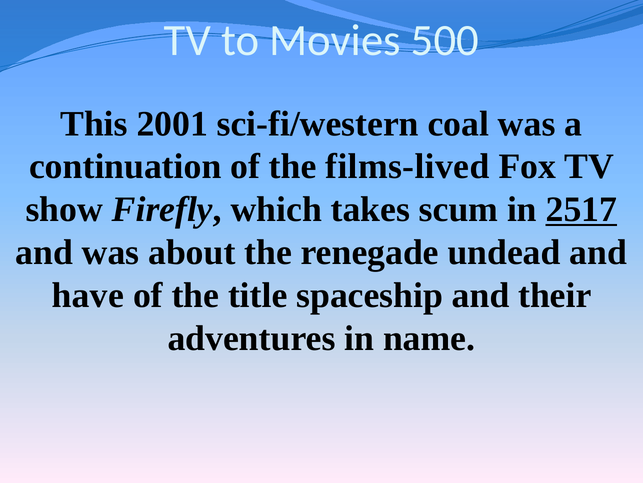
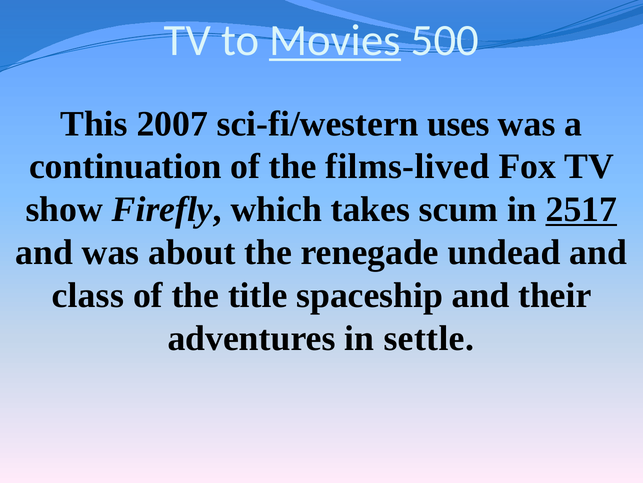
Movies underline: none -> present
2001: 2001 -> 2007
coal: coal -> uses
have: have -> class
name: name -> settle
